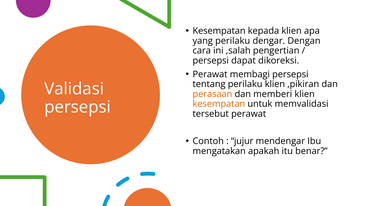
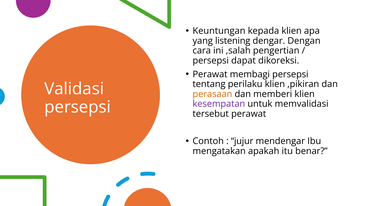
Kesempatan at (219, 31): Kesempatan -> Keuntungan
yang perilaku: perilaku -> listening
kesempatan at (219, 104) colour: orange -> purple
